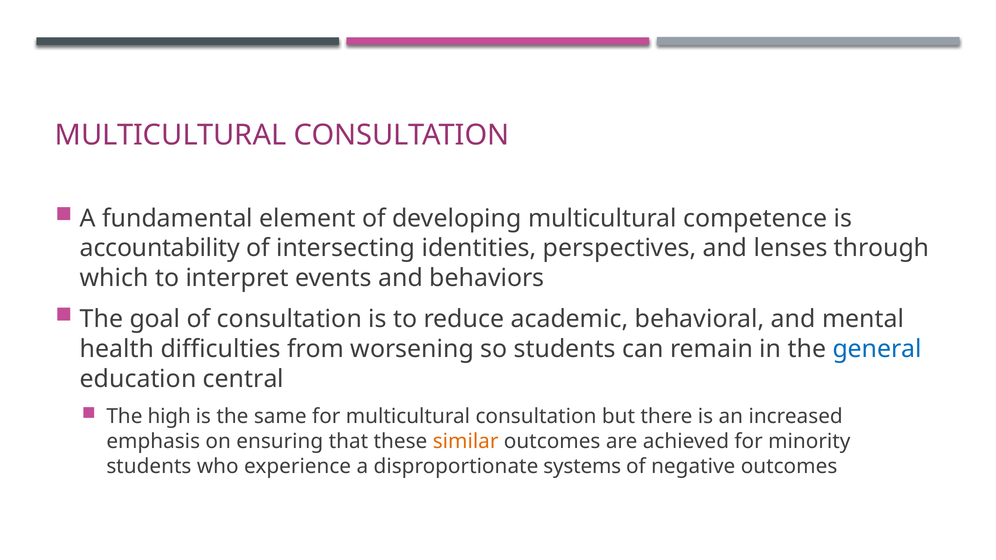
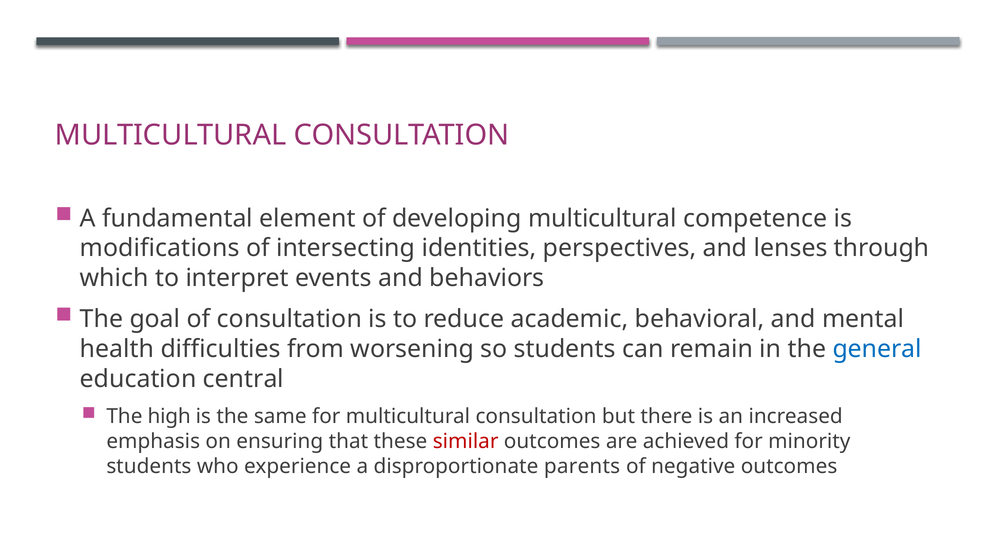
accountability: accountability -> modifications
similar colour: orange -> red
systems: systems -> parents
